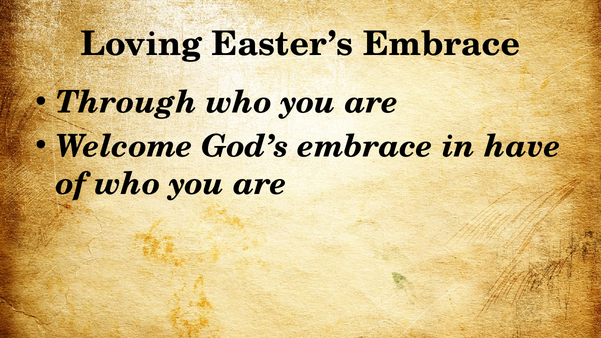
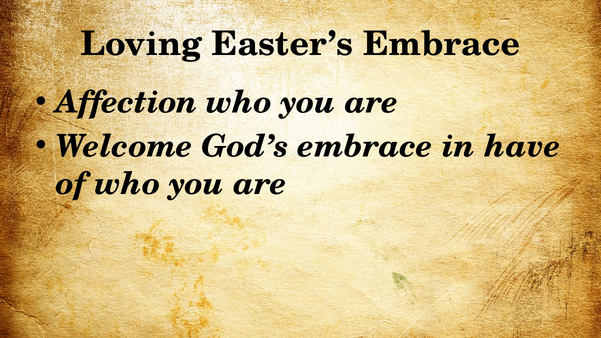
Through: Through -> Affection
